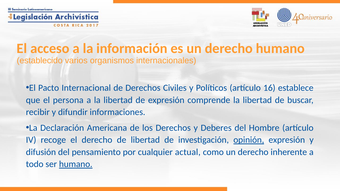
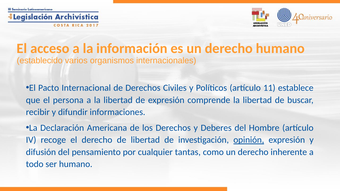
16: 16 -> 11
actual: actual -> tantas
humano at (76, 164) underline: present -> none
